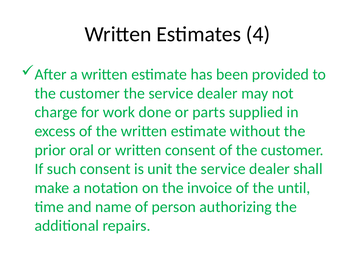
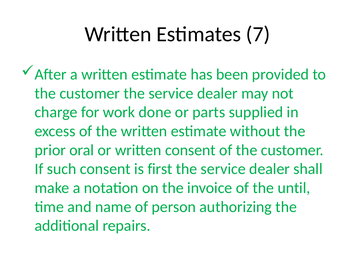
4: 4 -> 7
unit: unit -> first
